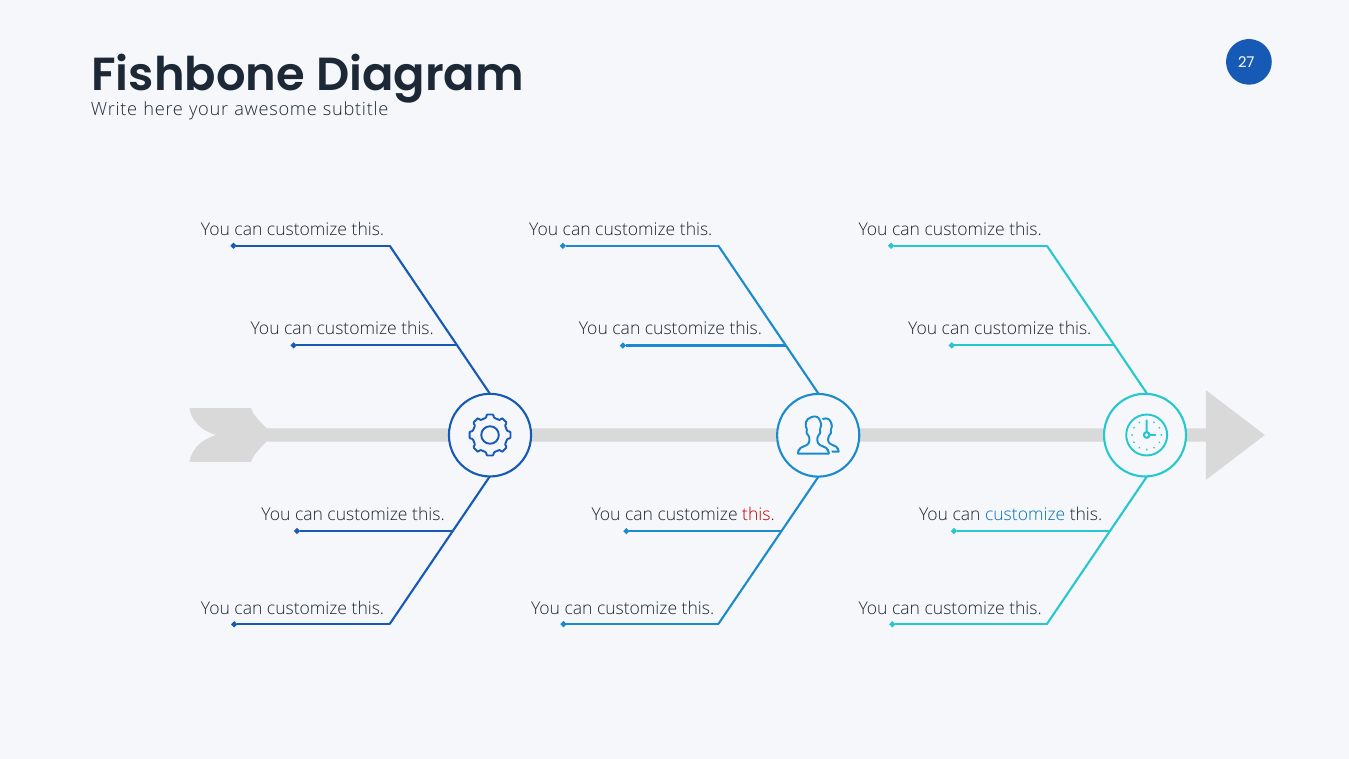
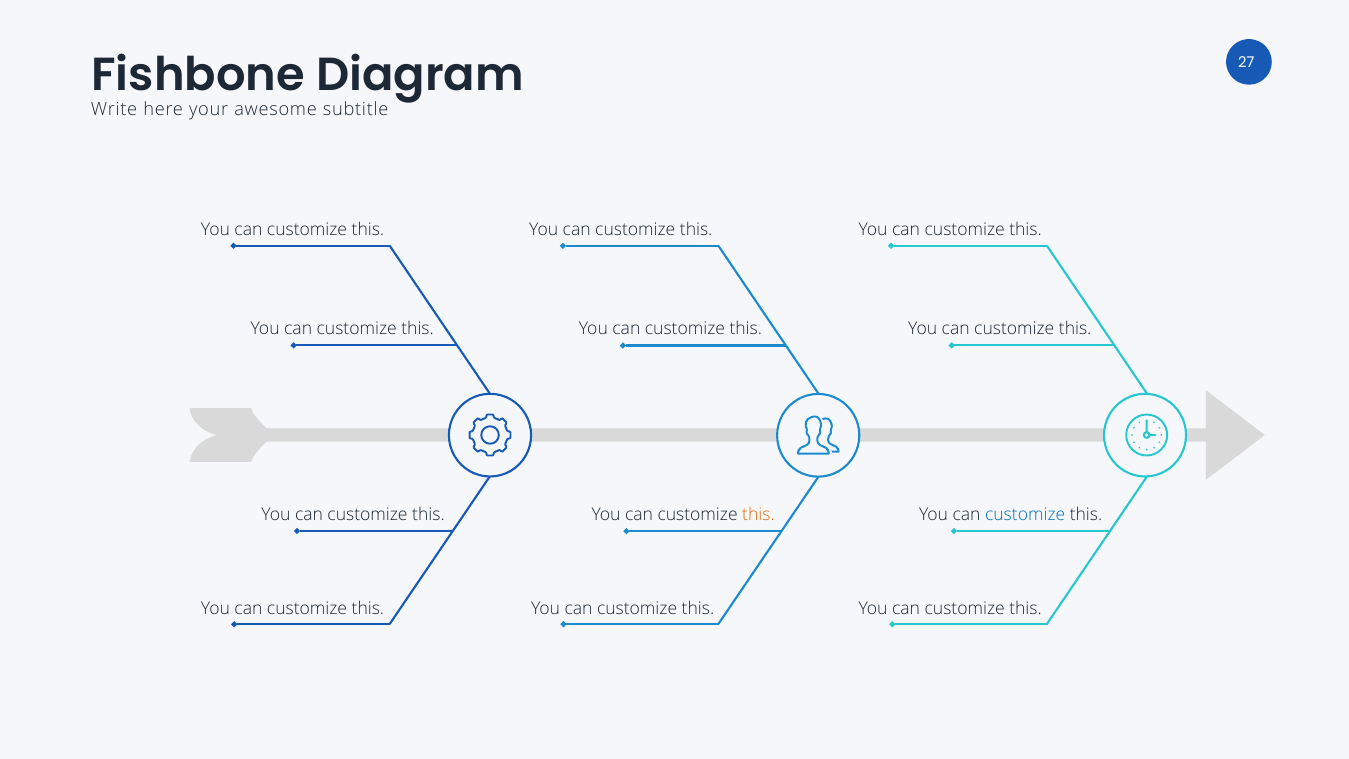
this at (758, 515) colour: red -> orange
